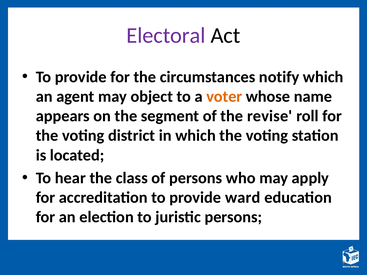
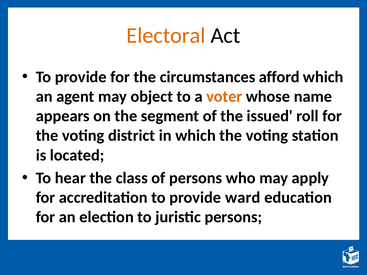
Electoral colour: purple -> orange
notify: notify -> afford
revise: revise -> issued
